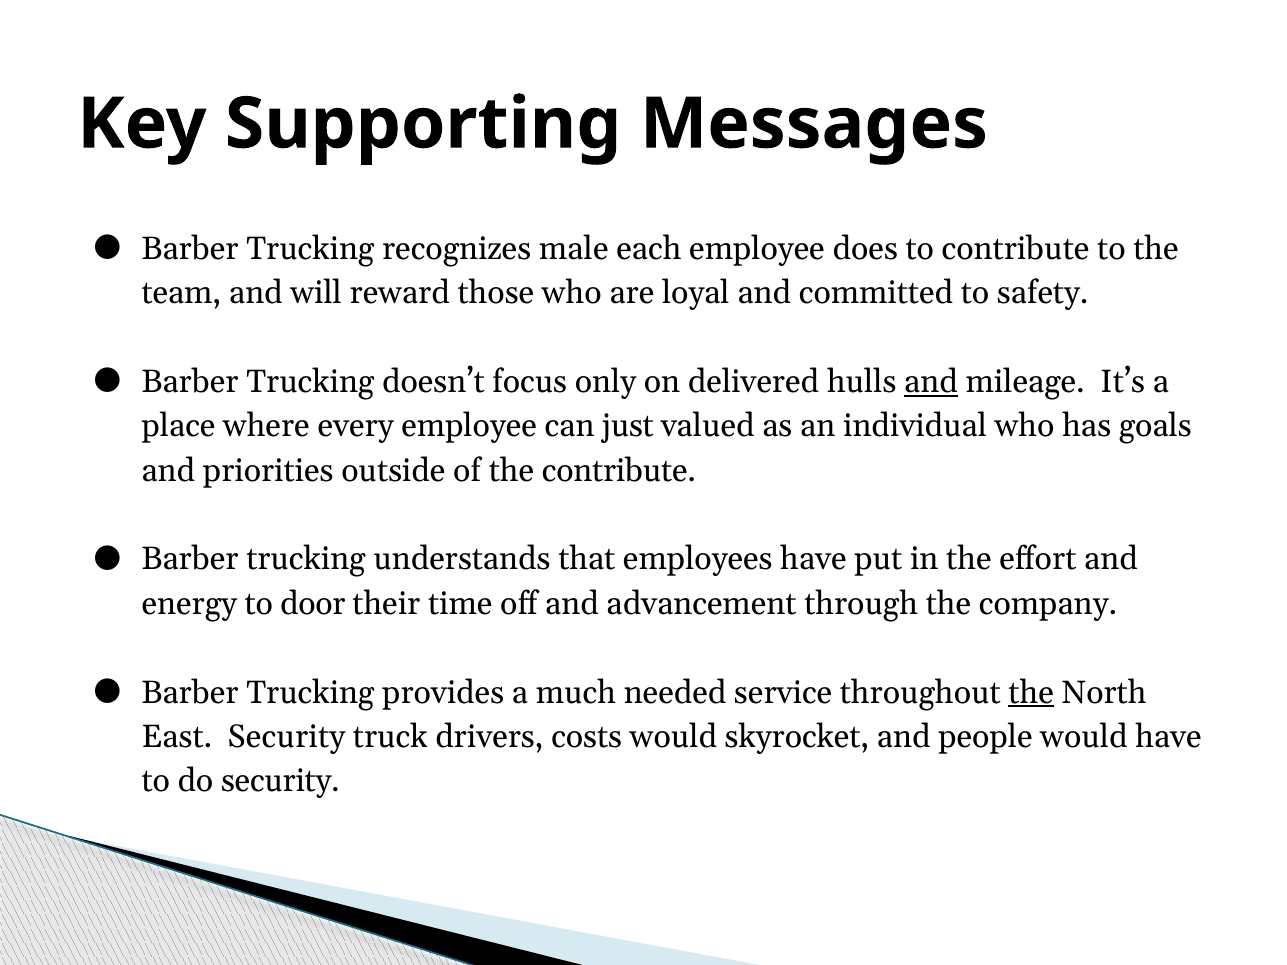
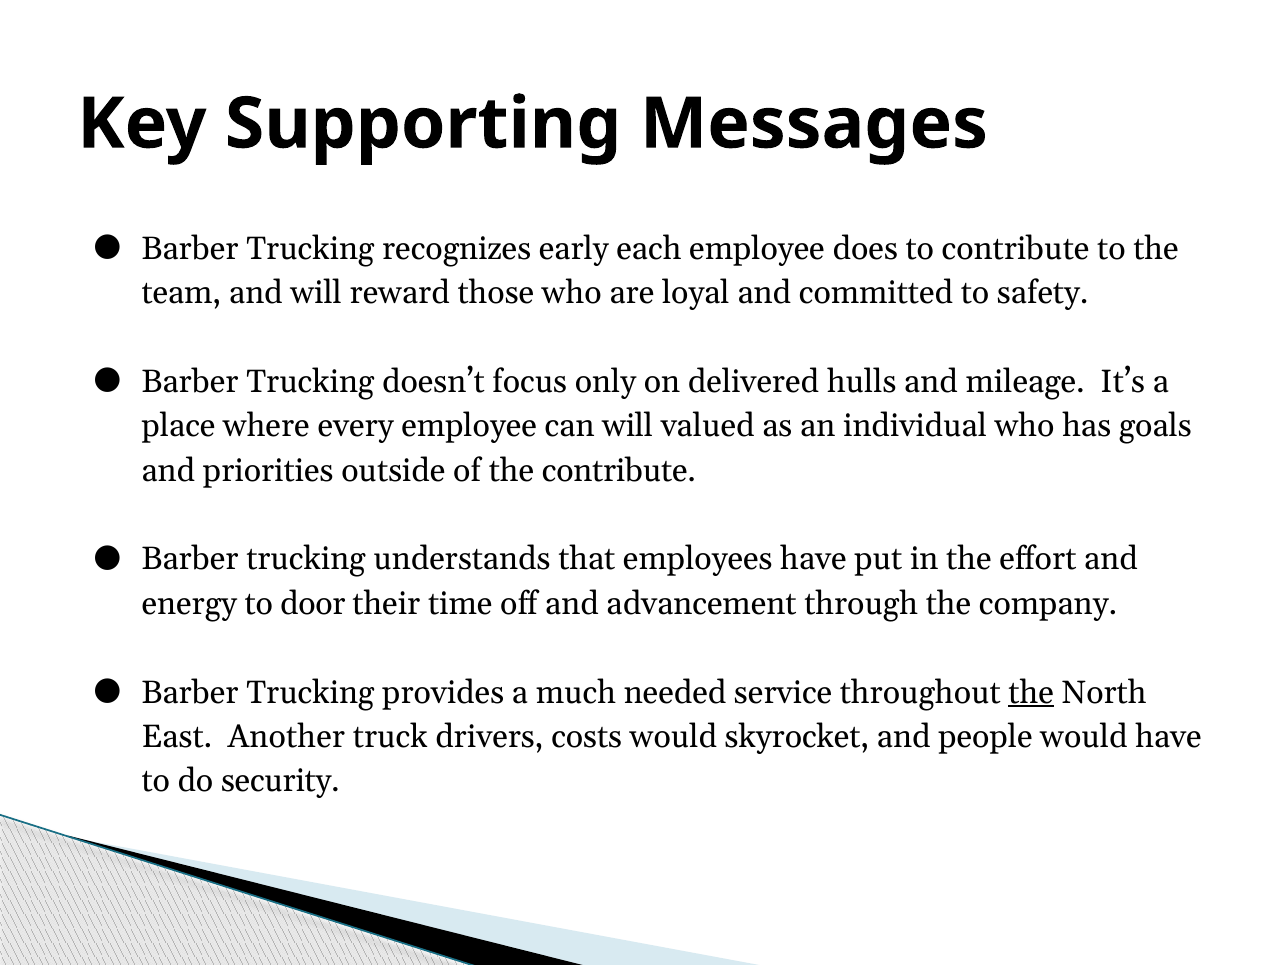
male: male -> early
and at (931, 382) underline: present -> none
can just: just -> will
East Security: Security -> Another
